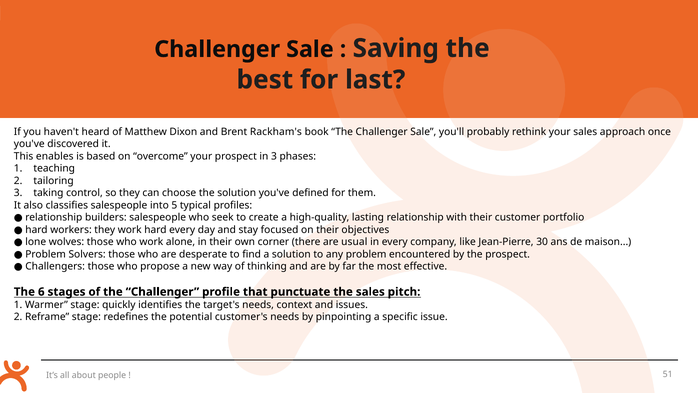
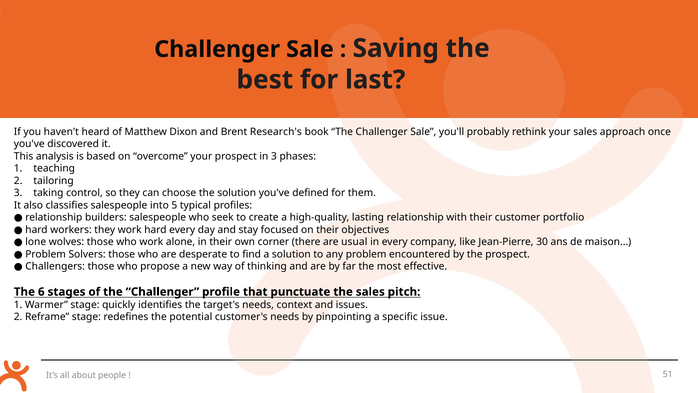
Rackham's: Rackham's -> Research's
enables: enables -> analysis
